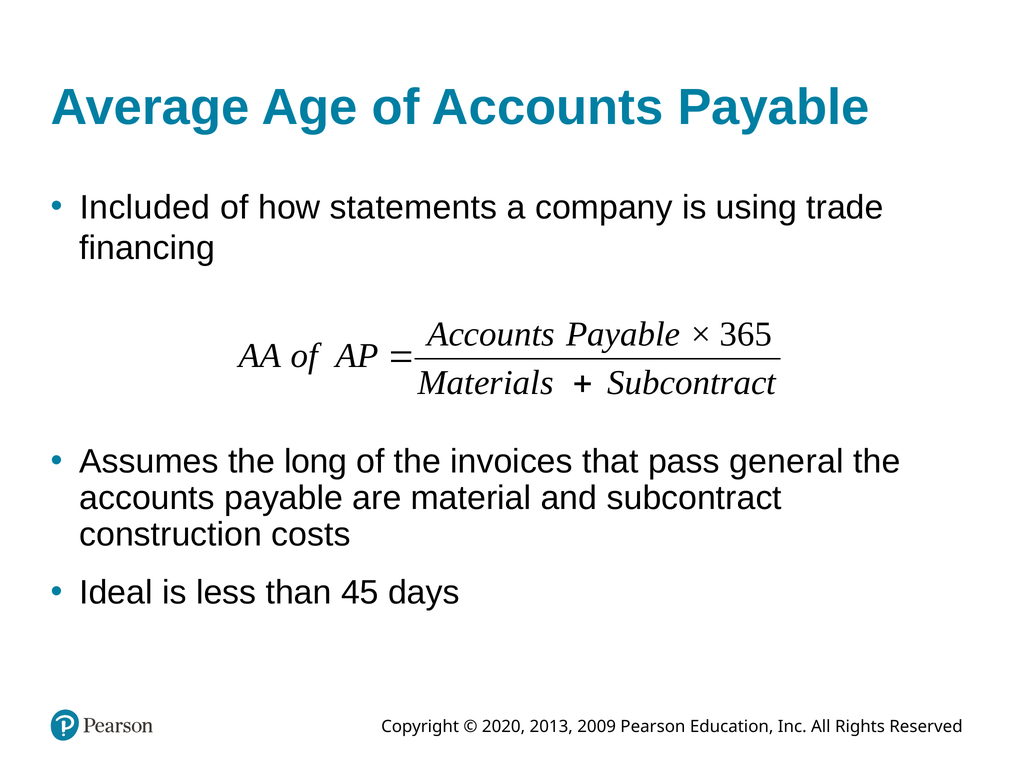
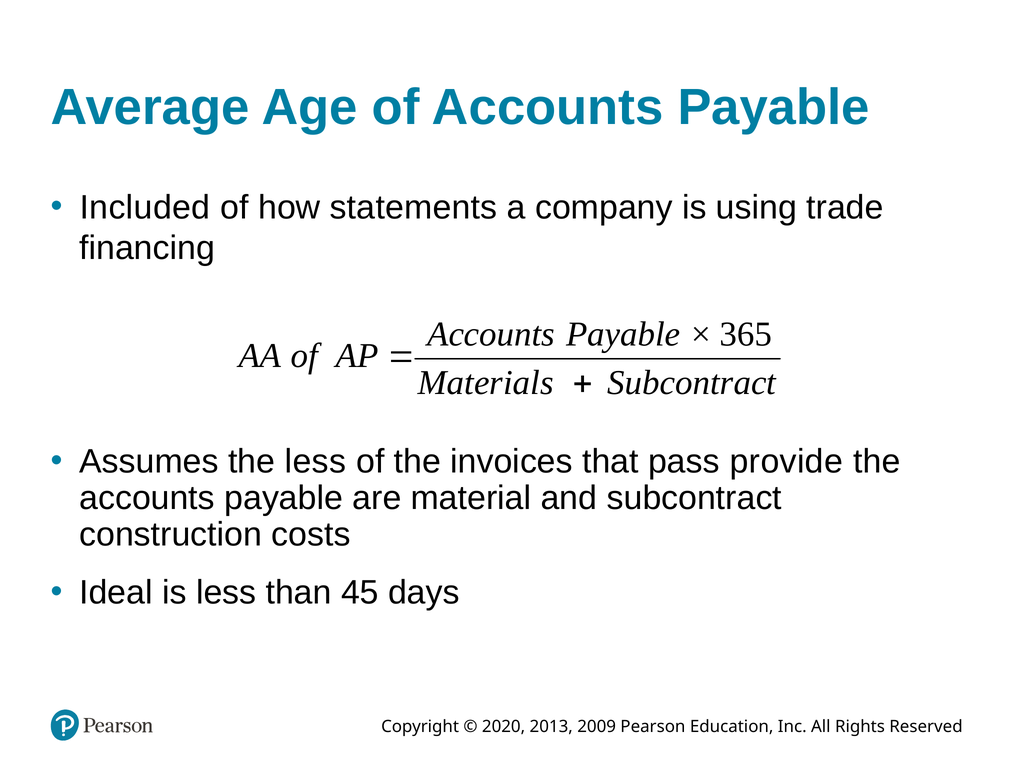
the long: long -> less
general: general -> provide
